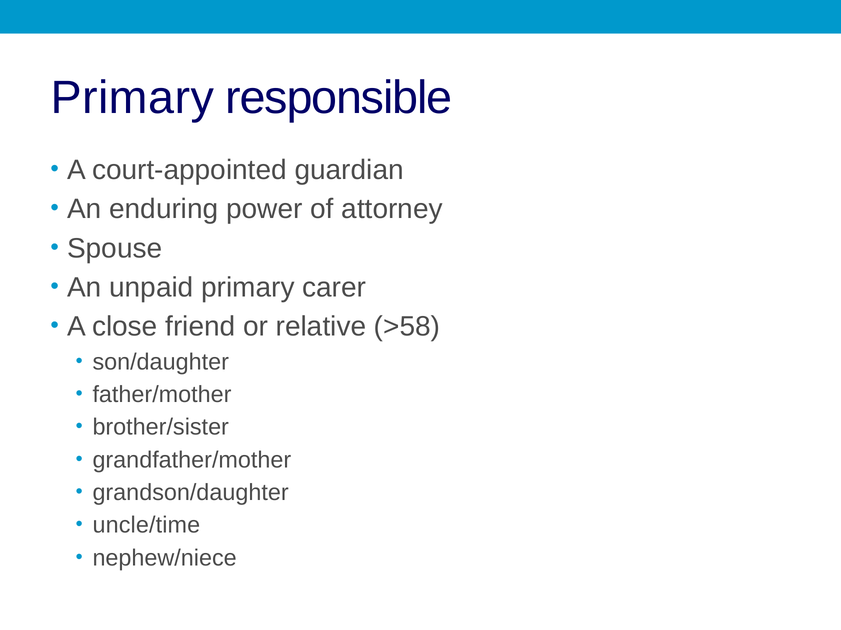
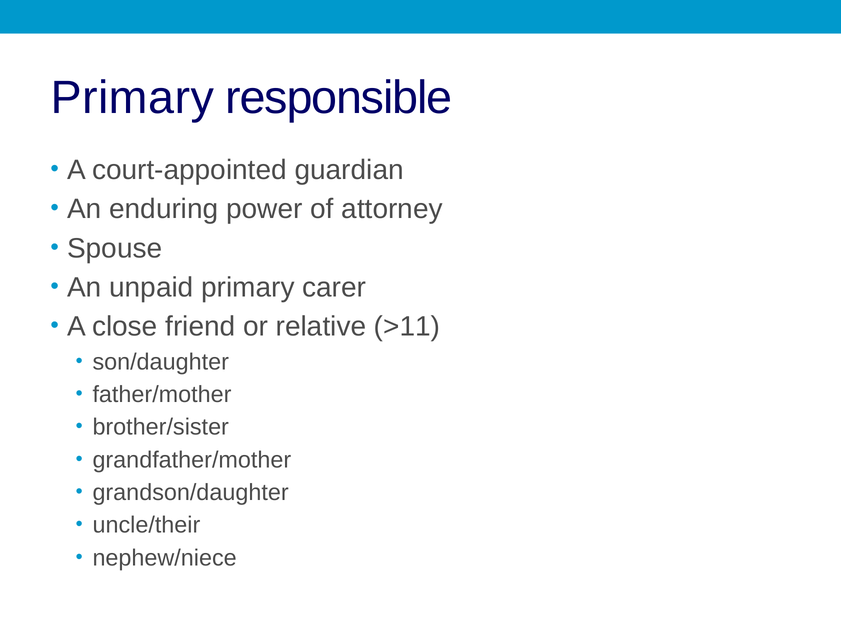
>58: >58 -> >11
uncle/time: uncle/time -> uncle/their
